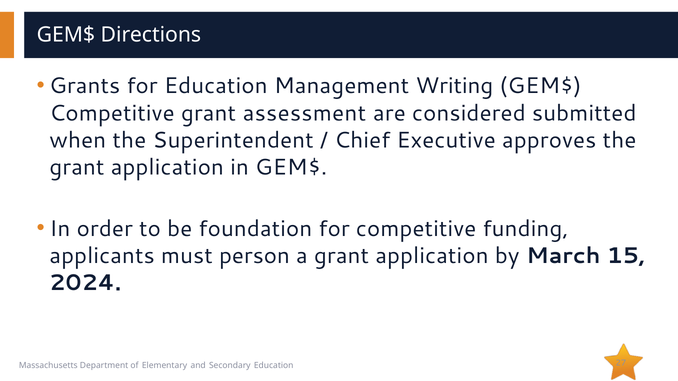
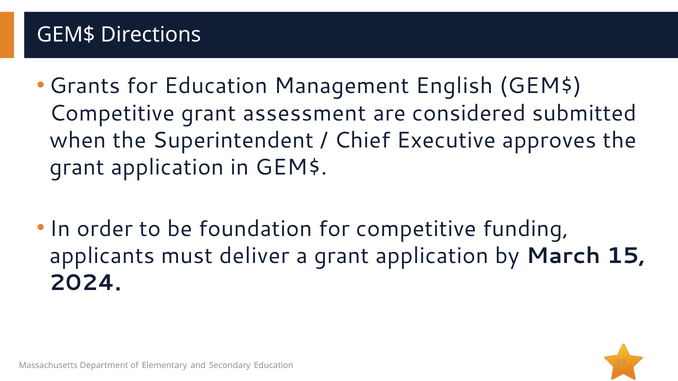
Writing: Writing -> English
person: person -> deliver
